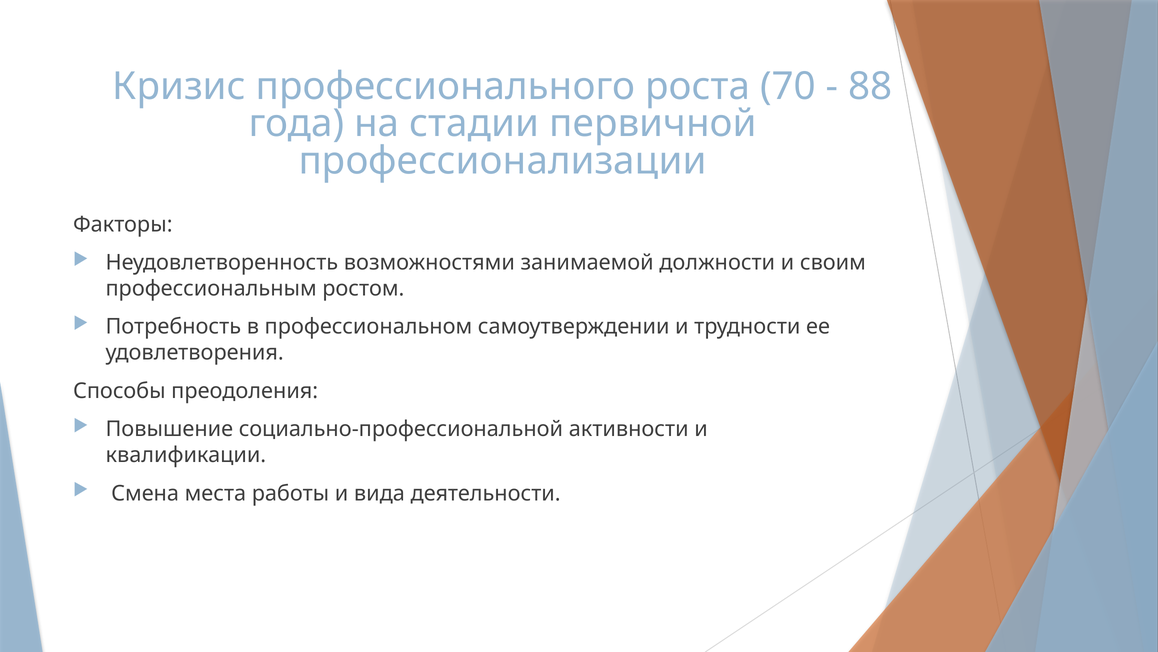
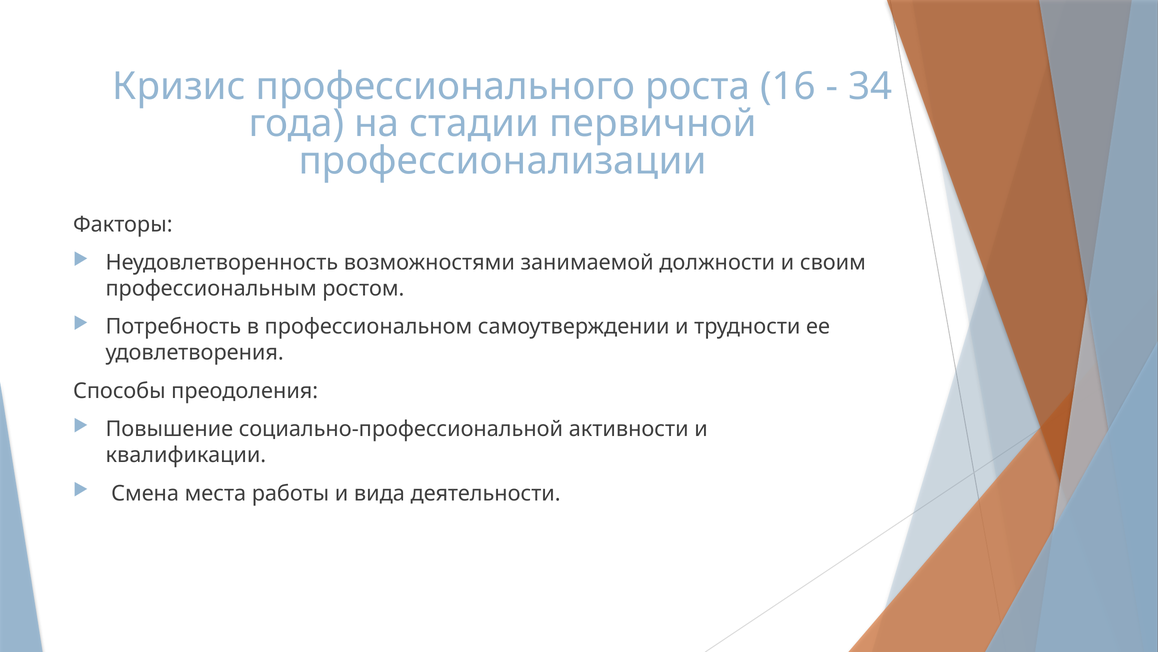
70: 70 -> 16
88: 88 -> 34
